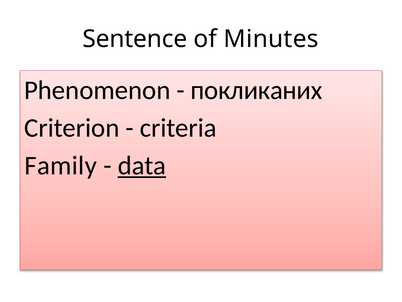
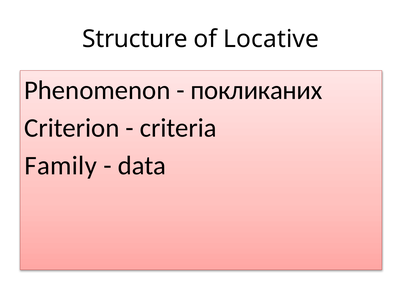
Sentence: Sentence -> Structure
Minutes: Minutes -> Locative
data underline: present -> none
